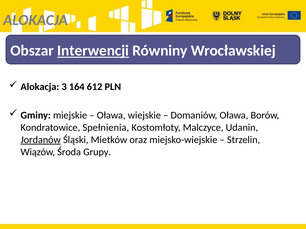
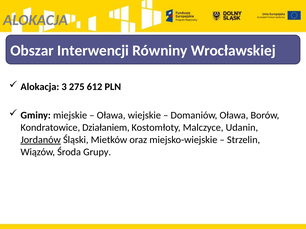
Interwencji underline: present -> none
164: 164 -> 275
Spełnienia: Spełnienia -> Działaniem
